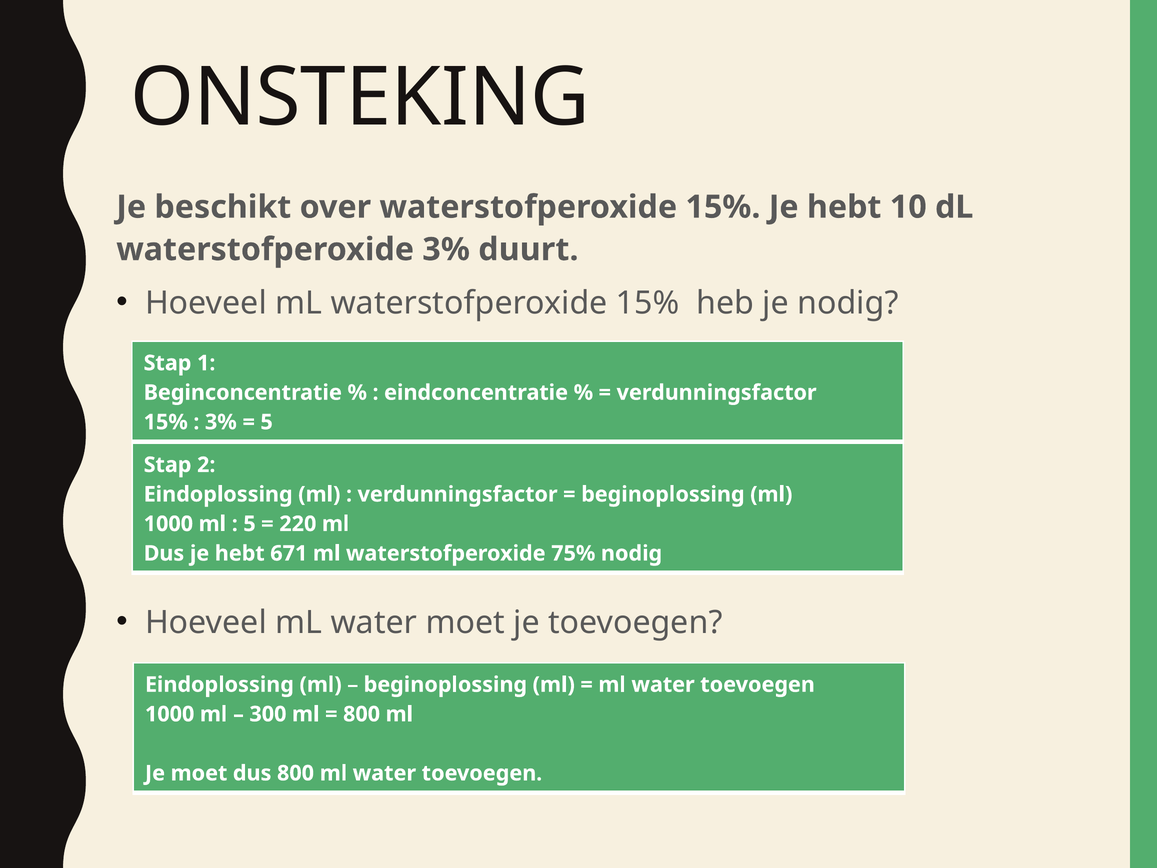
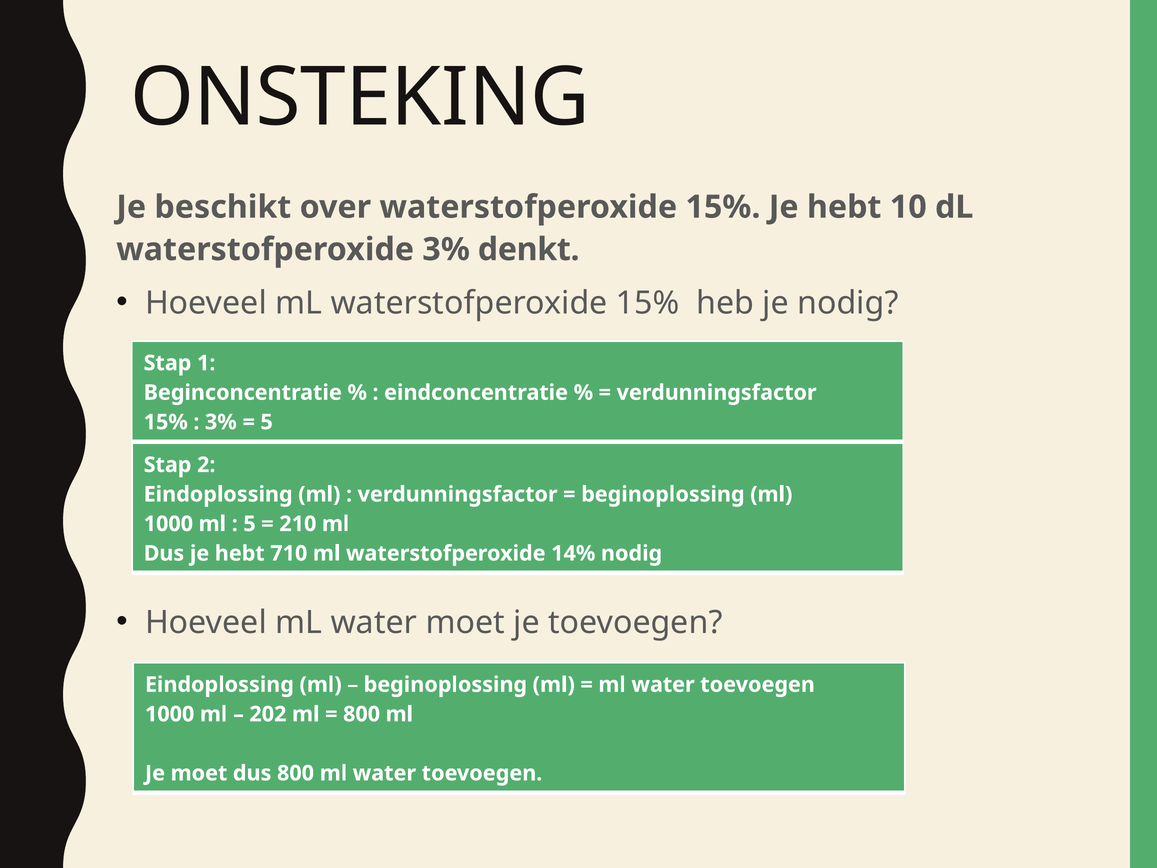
duurt: duurt -> denkt
220: 220 -> 210
671: 671 -> 710
75%: 75% -> 14%
300: 300 -> 202
